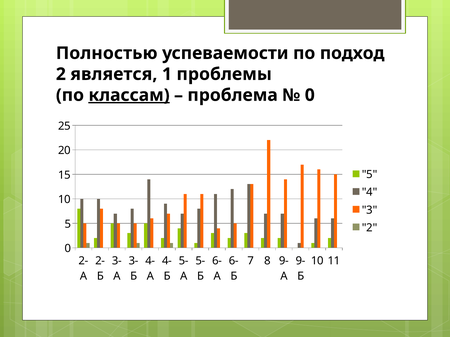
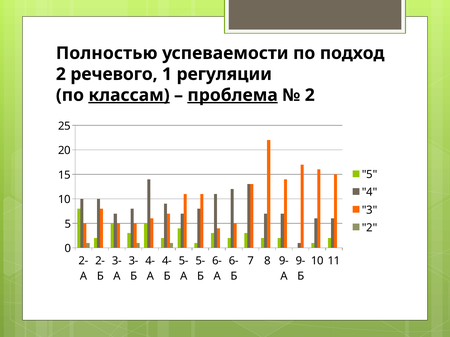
является: является -> речевого
проблемы: проблемы -> регуляции
проблема underline: none -> present
0 at (310, 95): 0 -> 2
